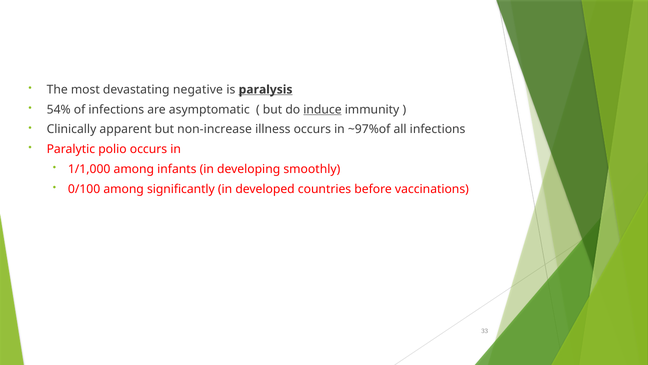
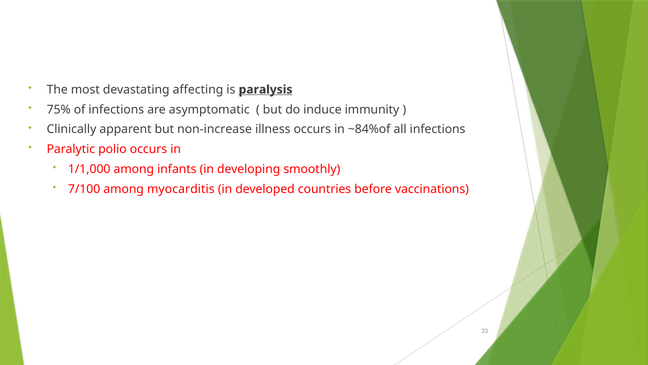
negative: negative -> affecting
54%: 54% -> 75%
induce underline: present -> none
~97%of: ~97%of -> ~84%of
0/100: 0/100 -> 7/100
significantly: significantly -> myocarditis
